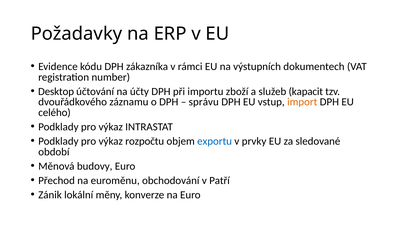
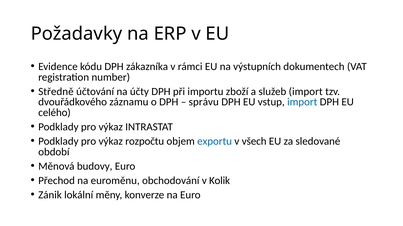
Desktop: Desktop -> Středně
služeb kapacit: kapacit -> import
import at (302, 102) colour: orange -> blue
prvky: prvky -> všech
Patří: Patří -> Kolik
